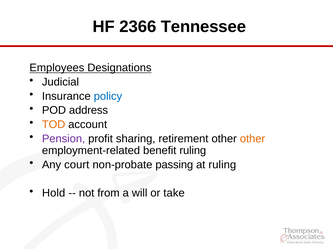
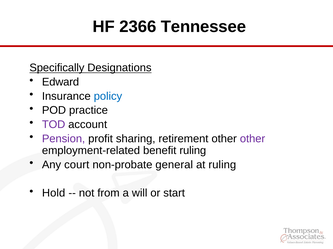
Employees: Employees -> Specifically
Judicial: Judicial -> Edward
address: address -> practice
TOD colour: orange -> purple
other at (253, 139) colour: orange -> purple
passing: passing -> general
take: take -> start
